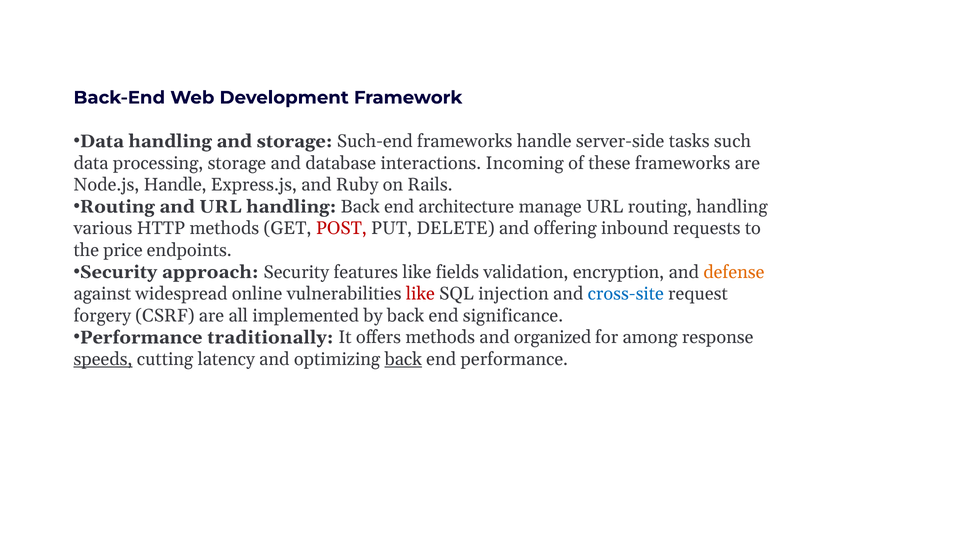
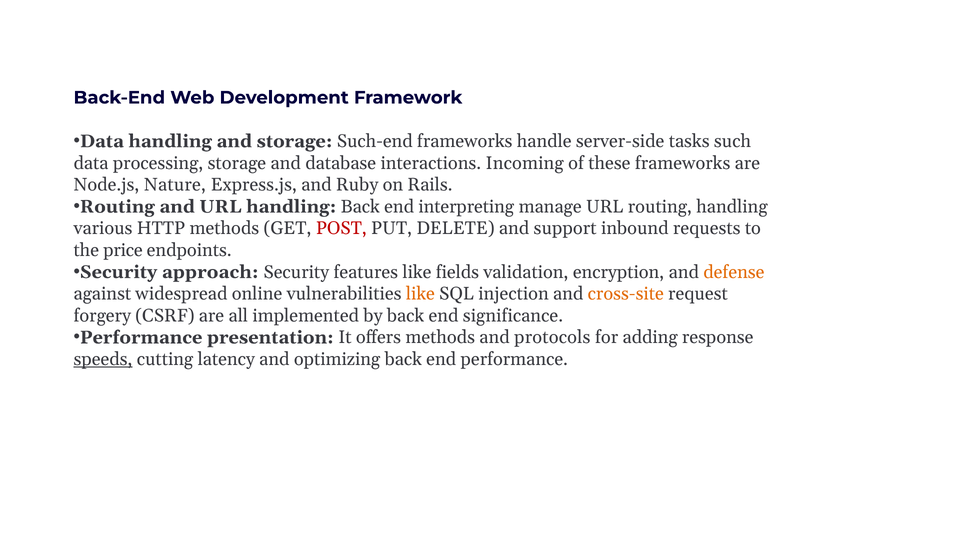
Node.js Handle: Handle -> Nature
architecture: architecture -> interpreting
offering: offering -> support
like at (420, 294) colour: red -> orange
cross-site colour: blue -> orange
traditionally: traditionally -> presentation
organized: organized -> protocols
among: among -> adding
back at (403, 359) underline: present -> none
